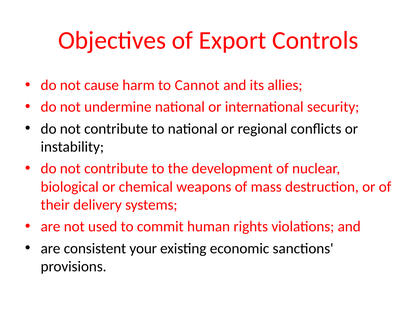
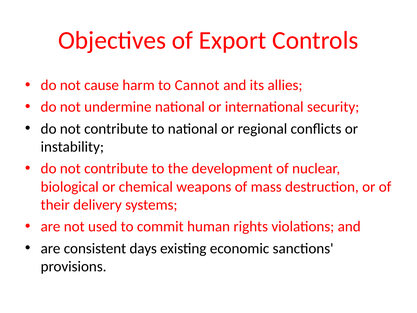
your: your -> days
